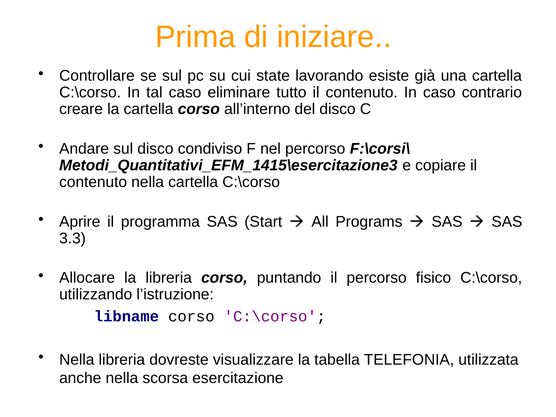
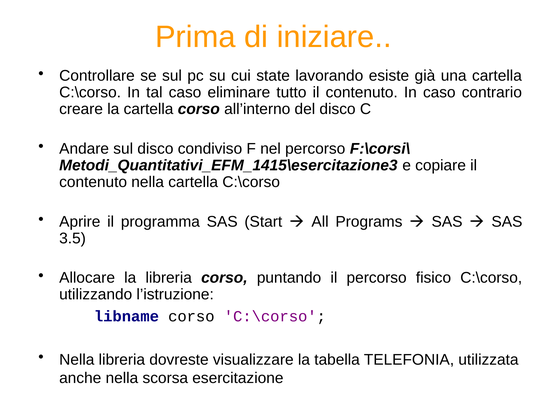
3.3: 3.3 -> 3.5
